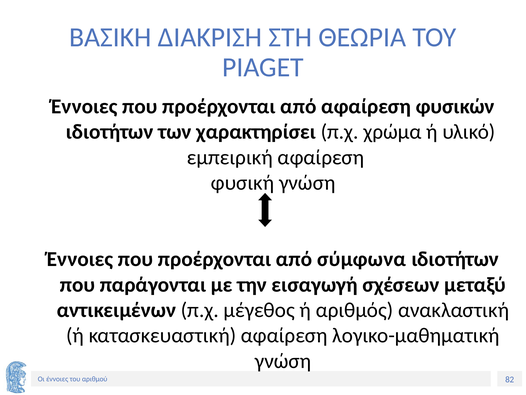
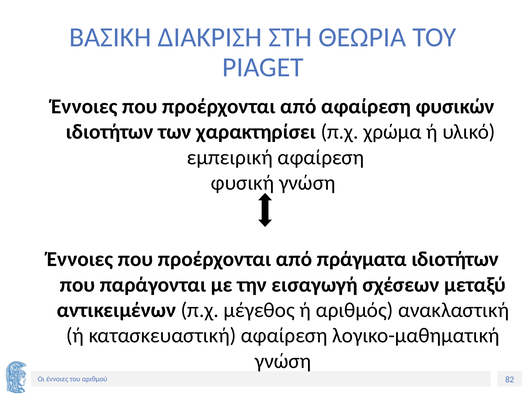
σύμφωνα: σύμφωνα -> πράγματα
